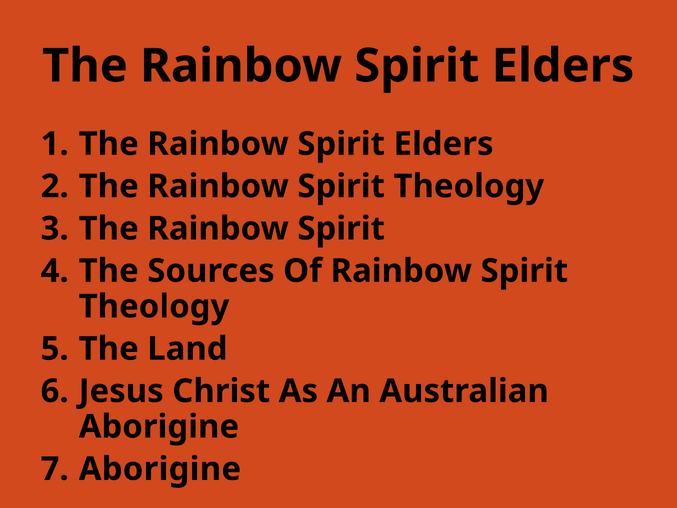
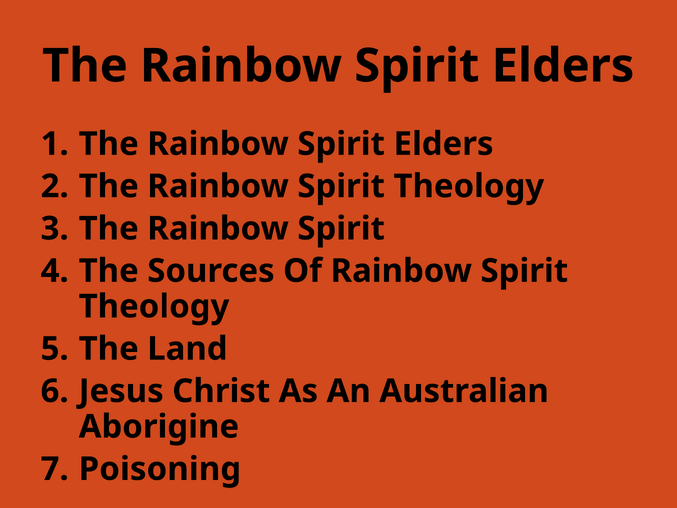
Aborigine at (160, 469): Aborigine -> Poisoning
